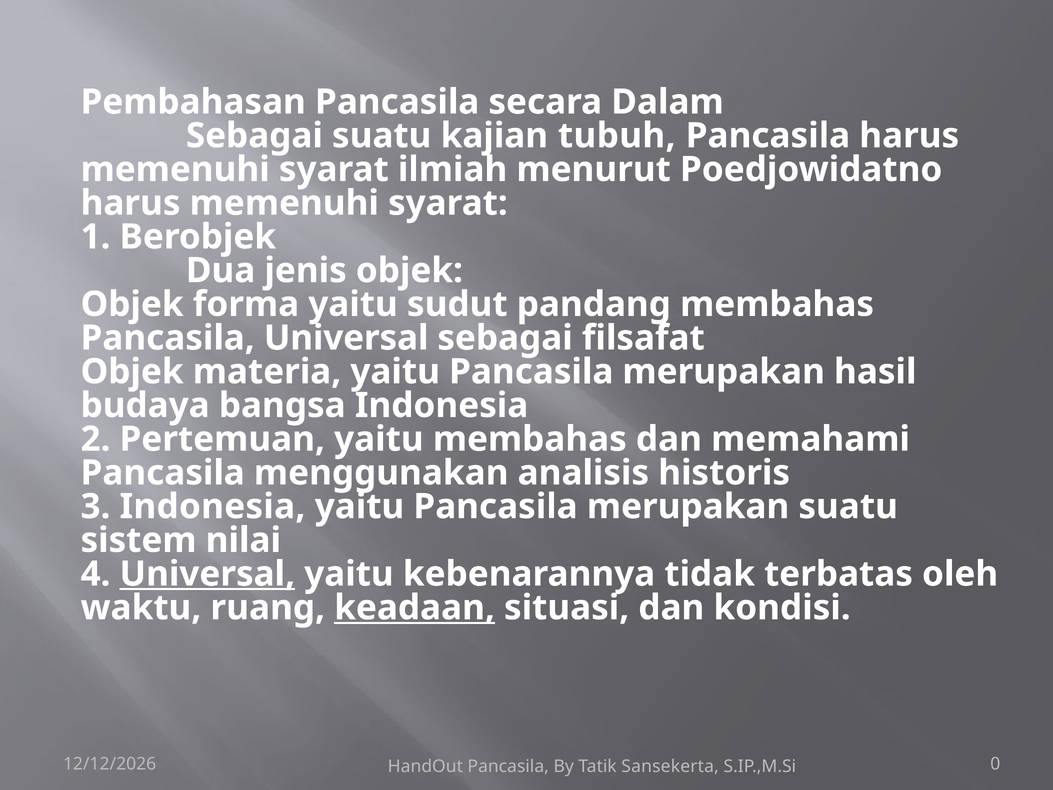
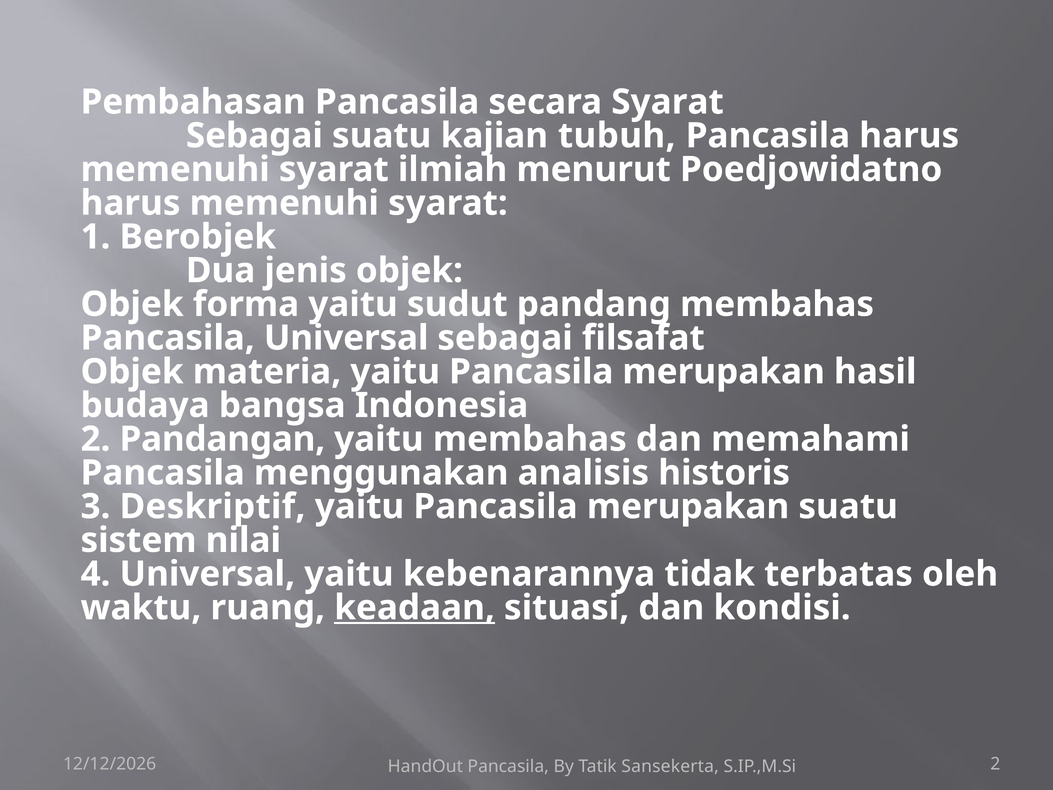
secara Dalam: Dalam -> Syarat
Pertemuan: Pertemuan -> Pandangan
3 Indonesia: Indonesia -> Deskriptif
Universal at (207, 574) underline: present -> none
0 at (995, 764): 0 -> 2
